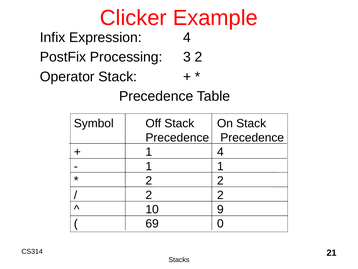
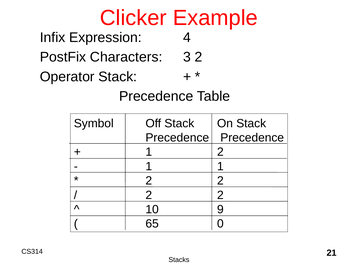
Processing: Processing -> Characters
1 4: 4 -> 2
69: 69 -> 65
